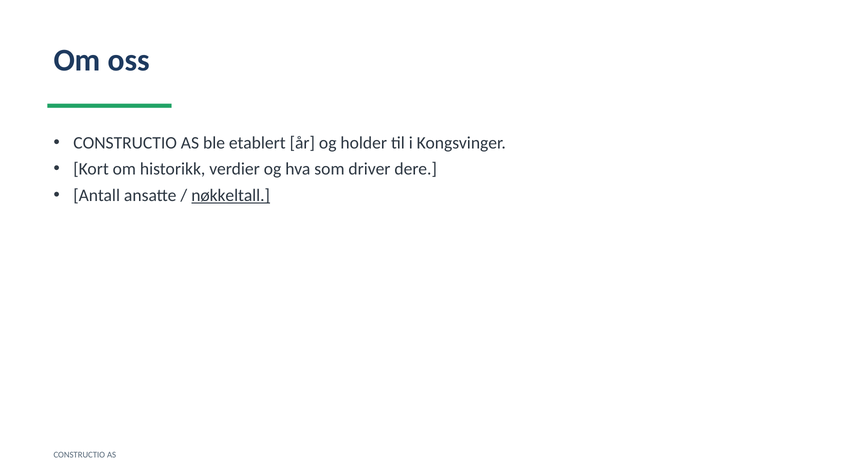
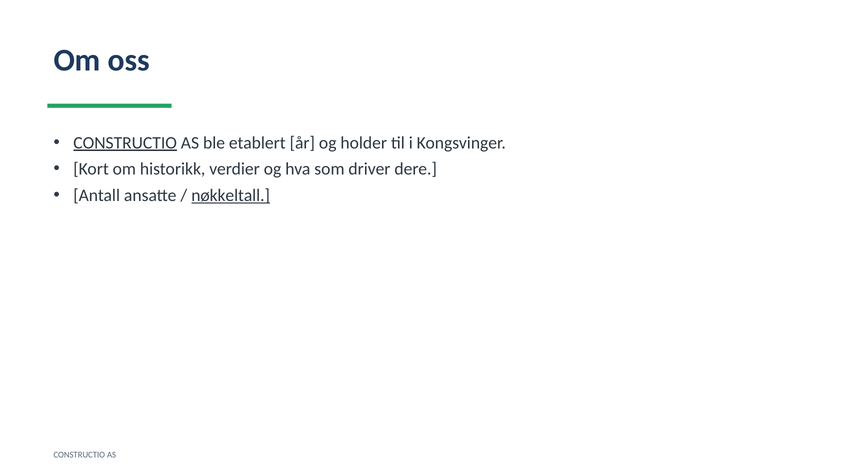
CONSTRUCTIO at (125, 143) underline: none -> present
